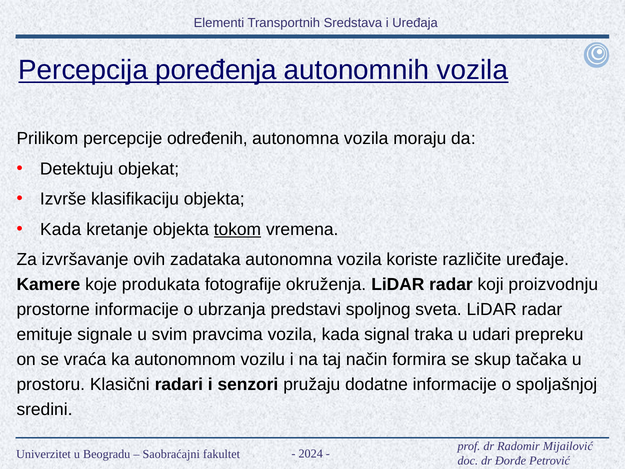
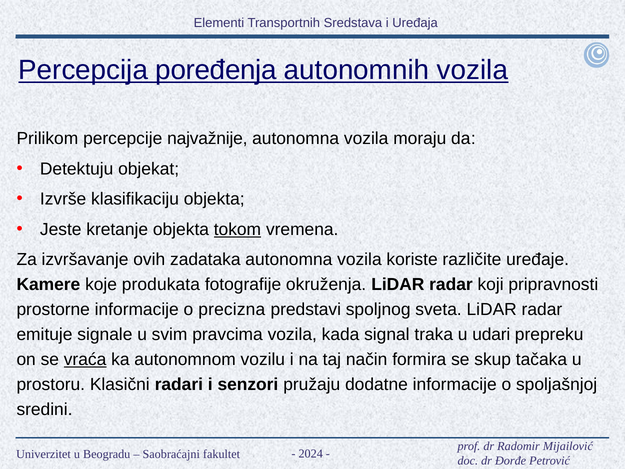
određenih: određenih -> najvažnije
Kada at (61, 229): Kada -> Jeste
proizvodnju: proizvodnju -> pripravnosti
ubrzanja: ubrzanja -> precizna
vraća underline: none -> present
